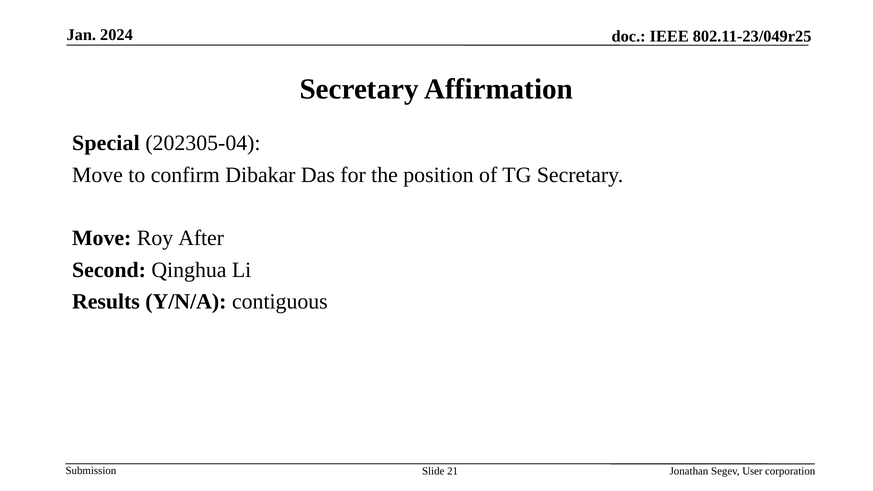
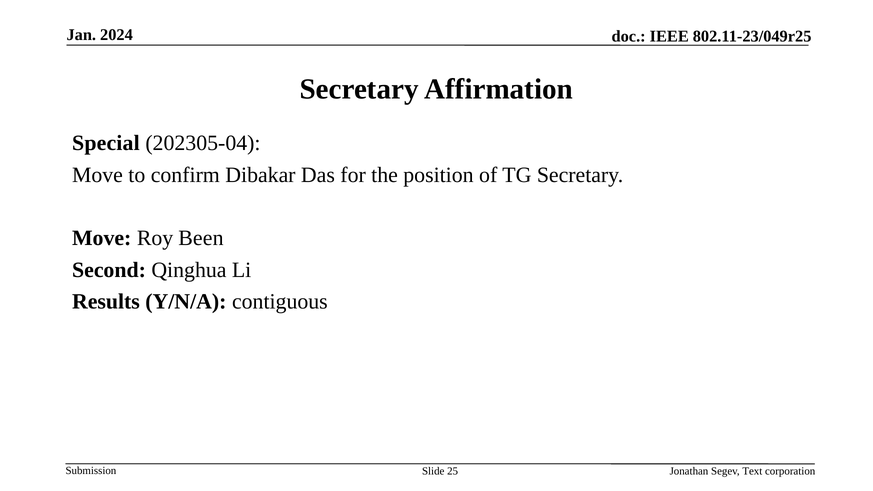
After: After -> Been
21: 21 -> 25
User: User -> Text
